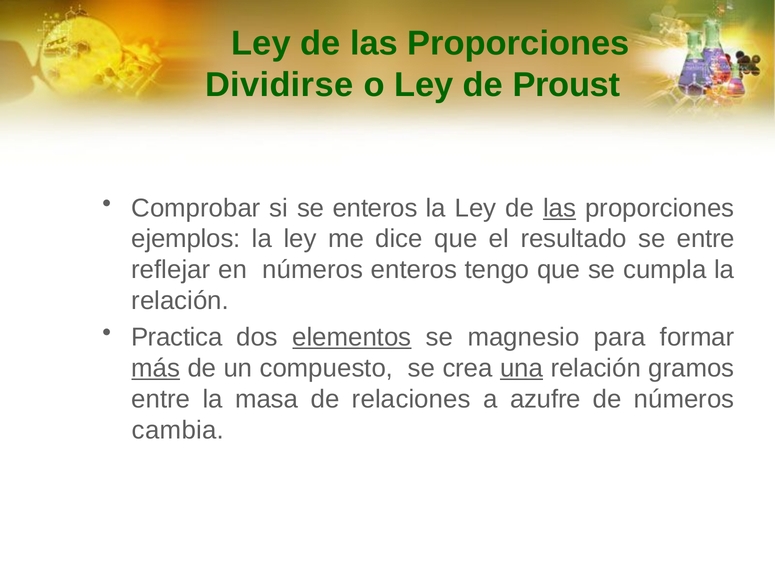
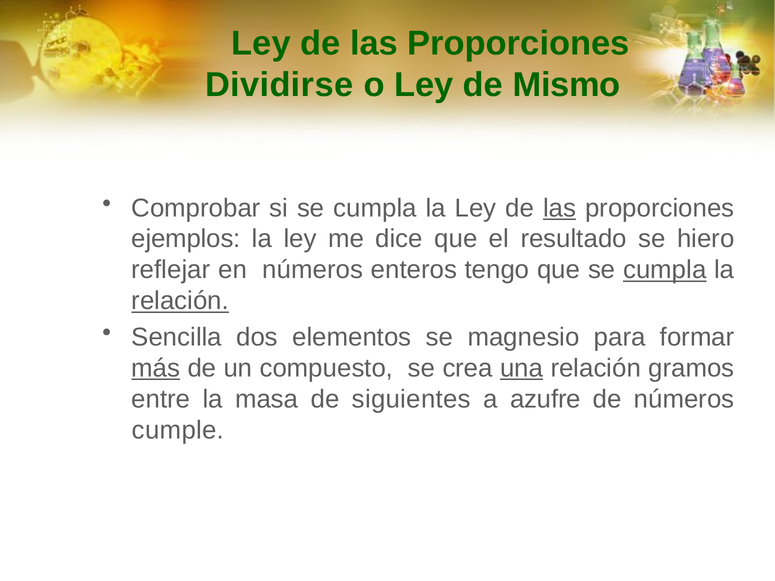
Proust: Proust -> Mismo
si se enteros: enteros -> cumpla
se entre: entre -> hiero
cumpla at (665, 270) underline: none -> present
relación at (180, 301) underline: none -> present
Practica: Practica -> Sencilla
elementos underline: present -> none
relaciones: relaciones -> siguientes
cambia: cambia -> cumple
